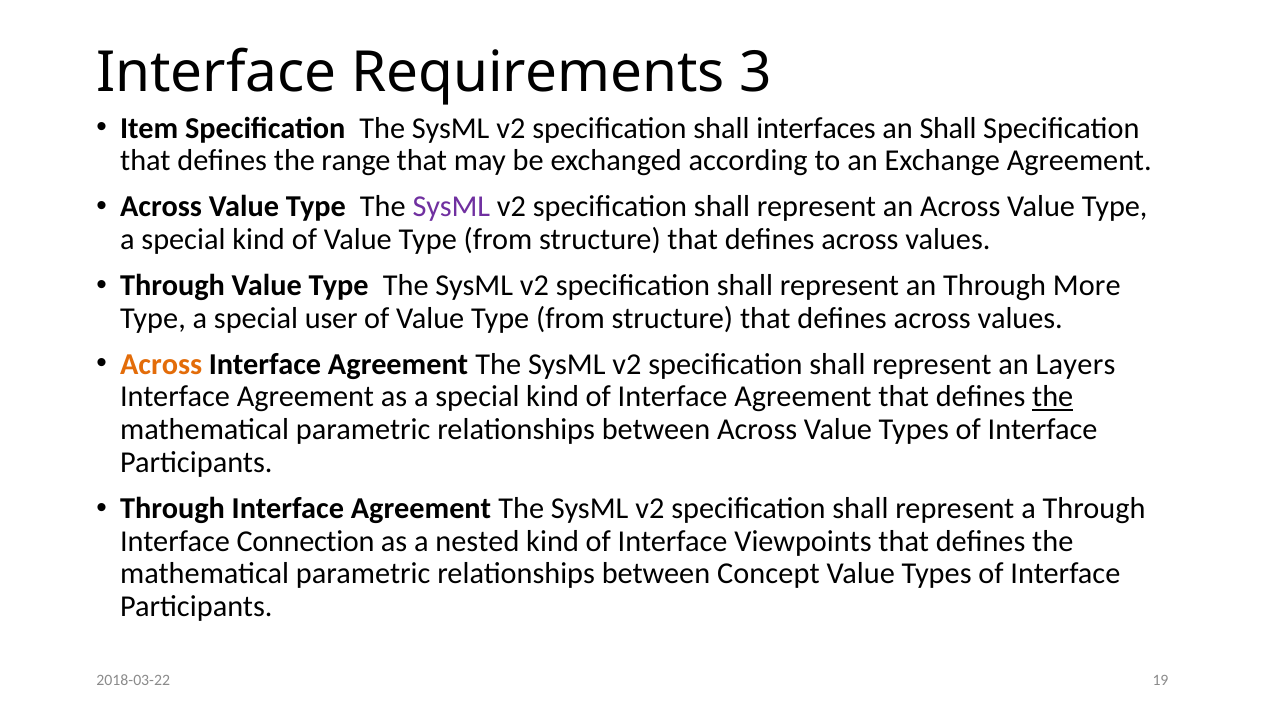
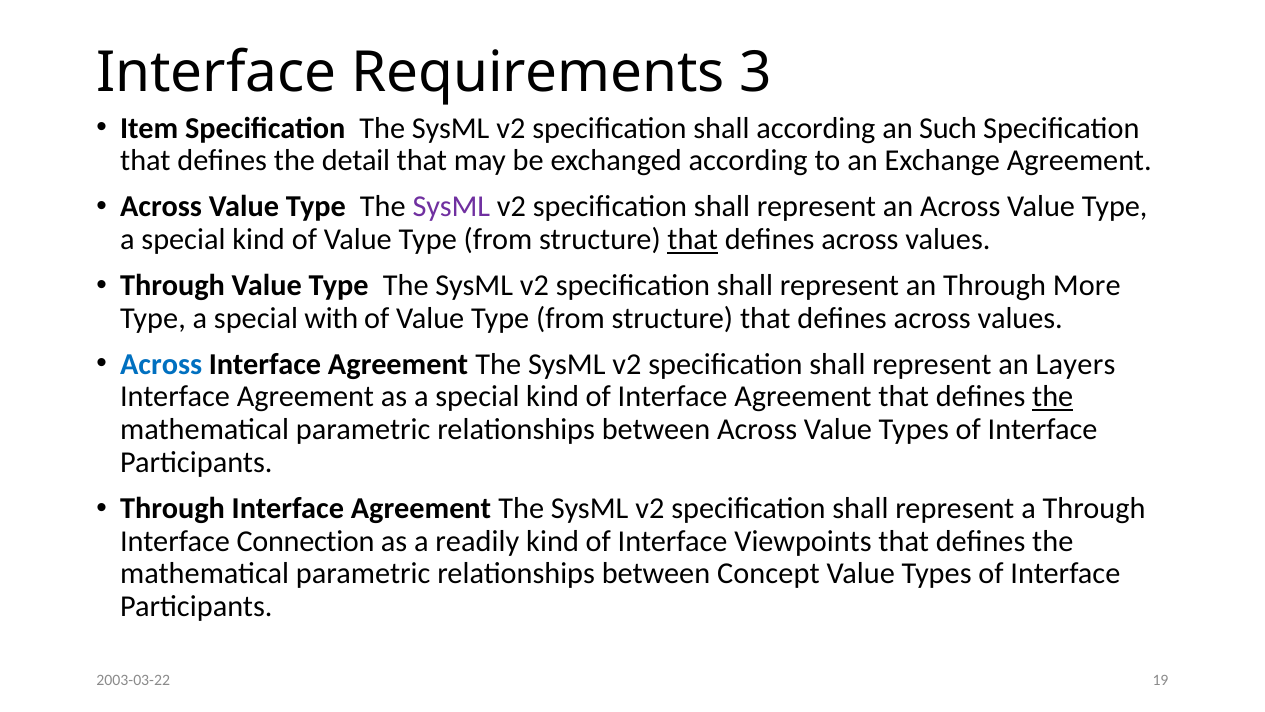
shall interfaces: interfaces -> according
an Shall: Shall -> Such
range: range -> detail
that at (693, 239) underline: none -> present
user: user -> with
Across at (161, 364) colour: orange -> blue
nested: nested -> readily
2018-03-22: 2018-03-22 -> 2003-03-22
